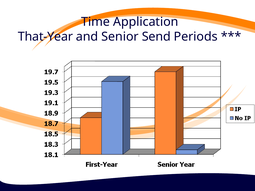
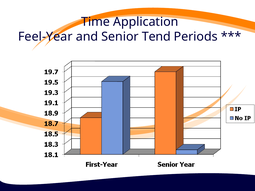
That-Year: That-Year -> Feel-Year
Send: Send -> Tend
